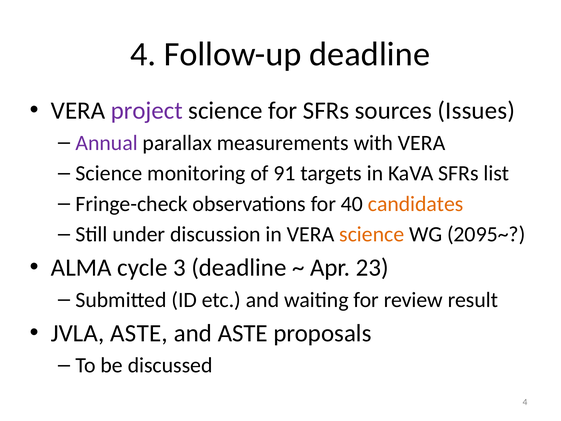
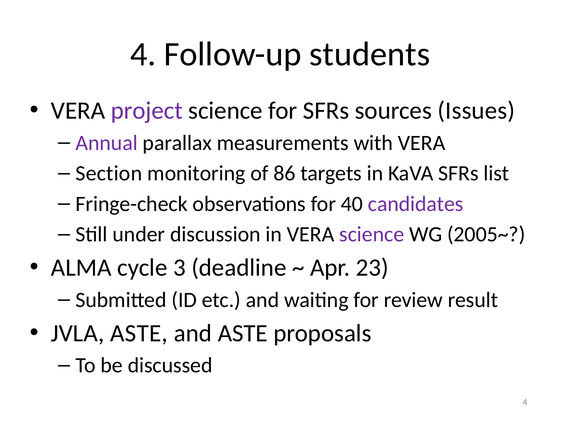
Follow-up deadline: deadline -> students
Science at (109, 173): Science -> Section
91: 91 -> 86
candidates colour: orange -> purple
science at (372, 234) colour: orange -> purple
2095~: 2095~ -> 2005~
